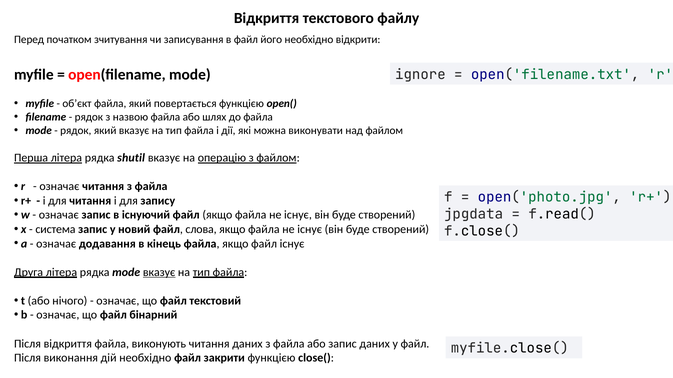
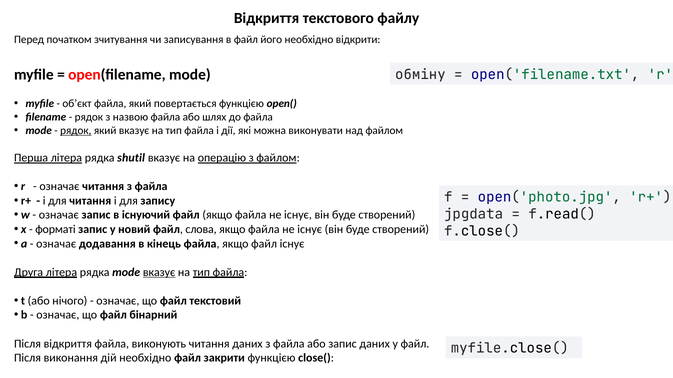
ignore: ignore -> обміну
рядок at (76, 131) underline: none -> present
система: система -> форматі
